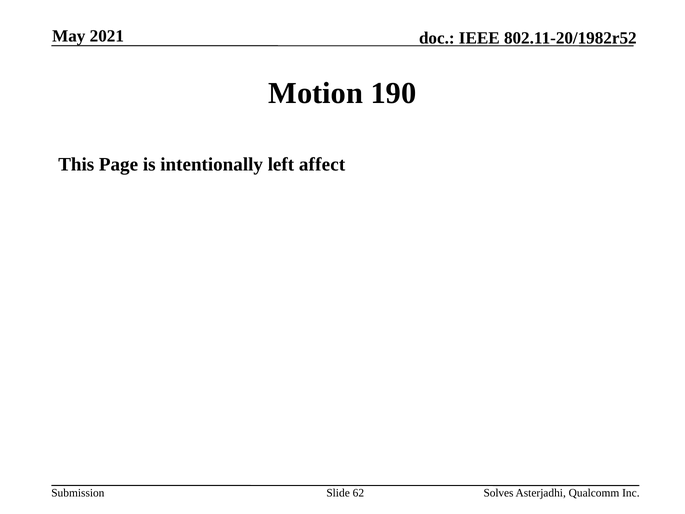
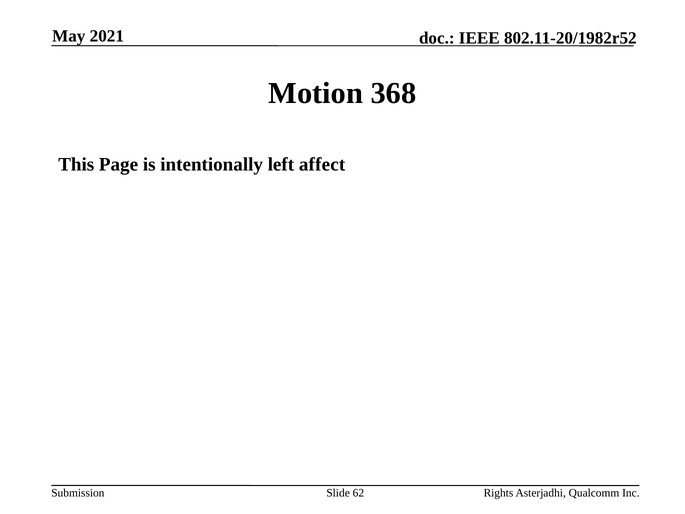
190: 190 -> 368
Solves: Solves -> Rights
